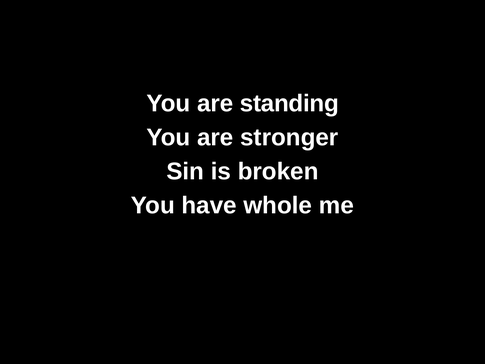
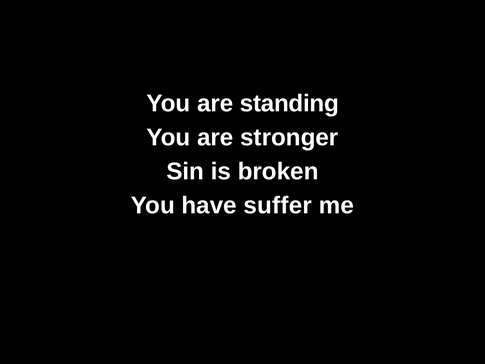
whole: whole -> suffer
